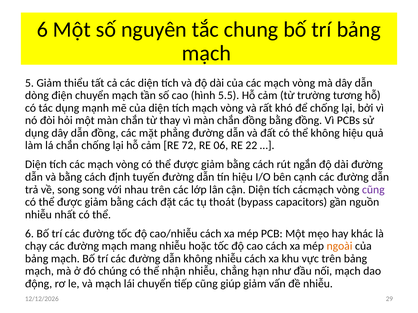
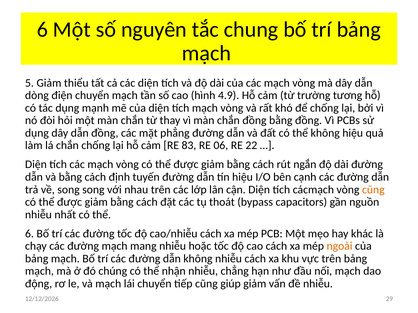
5.5: 5.5 -> 4.9
72: 72 -> 83
cũng at (373, 190) colour: purple -> orange
